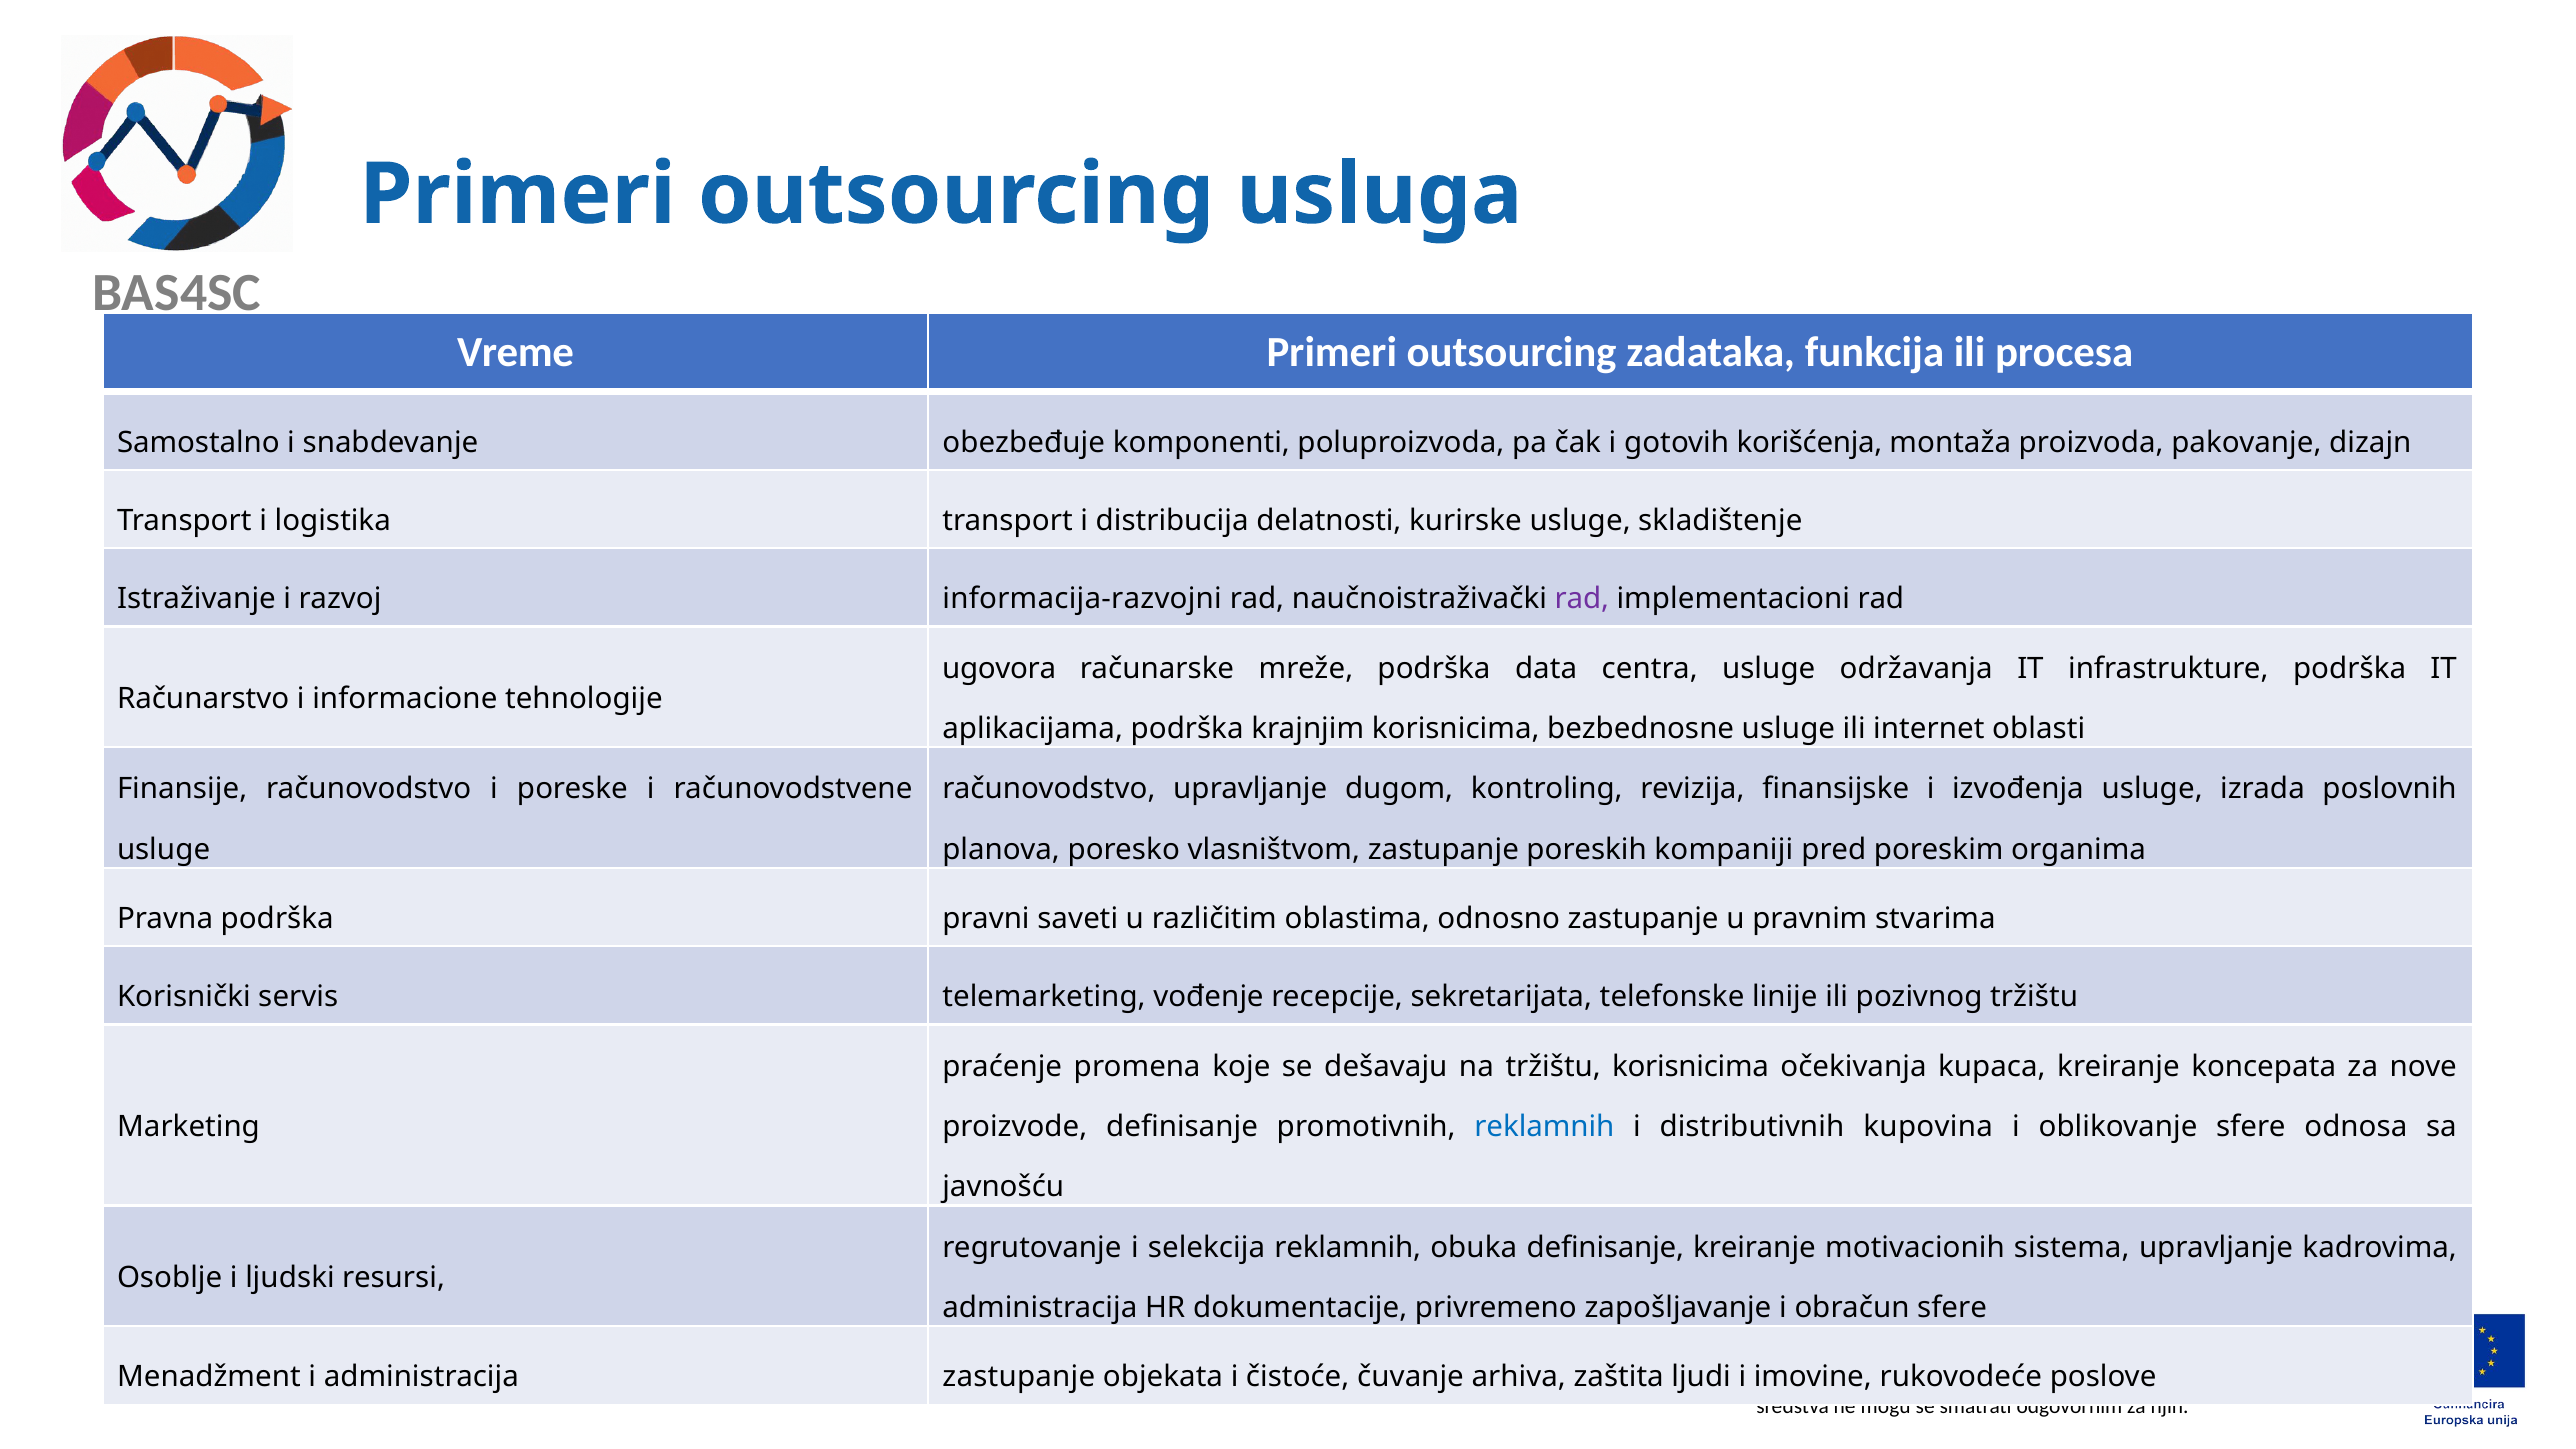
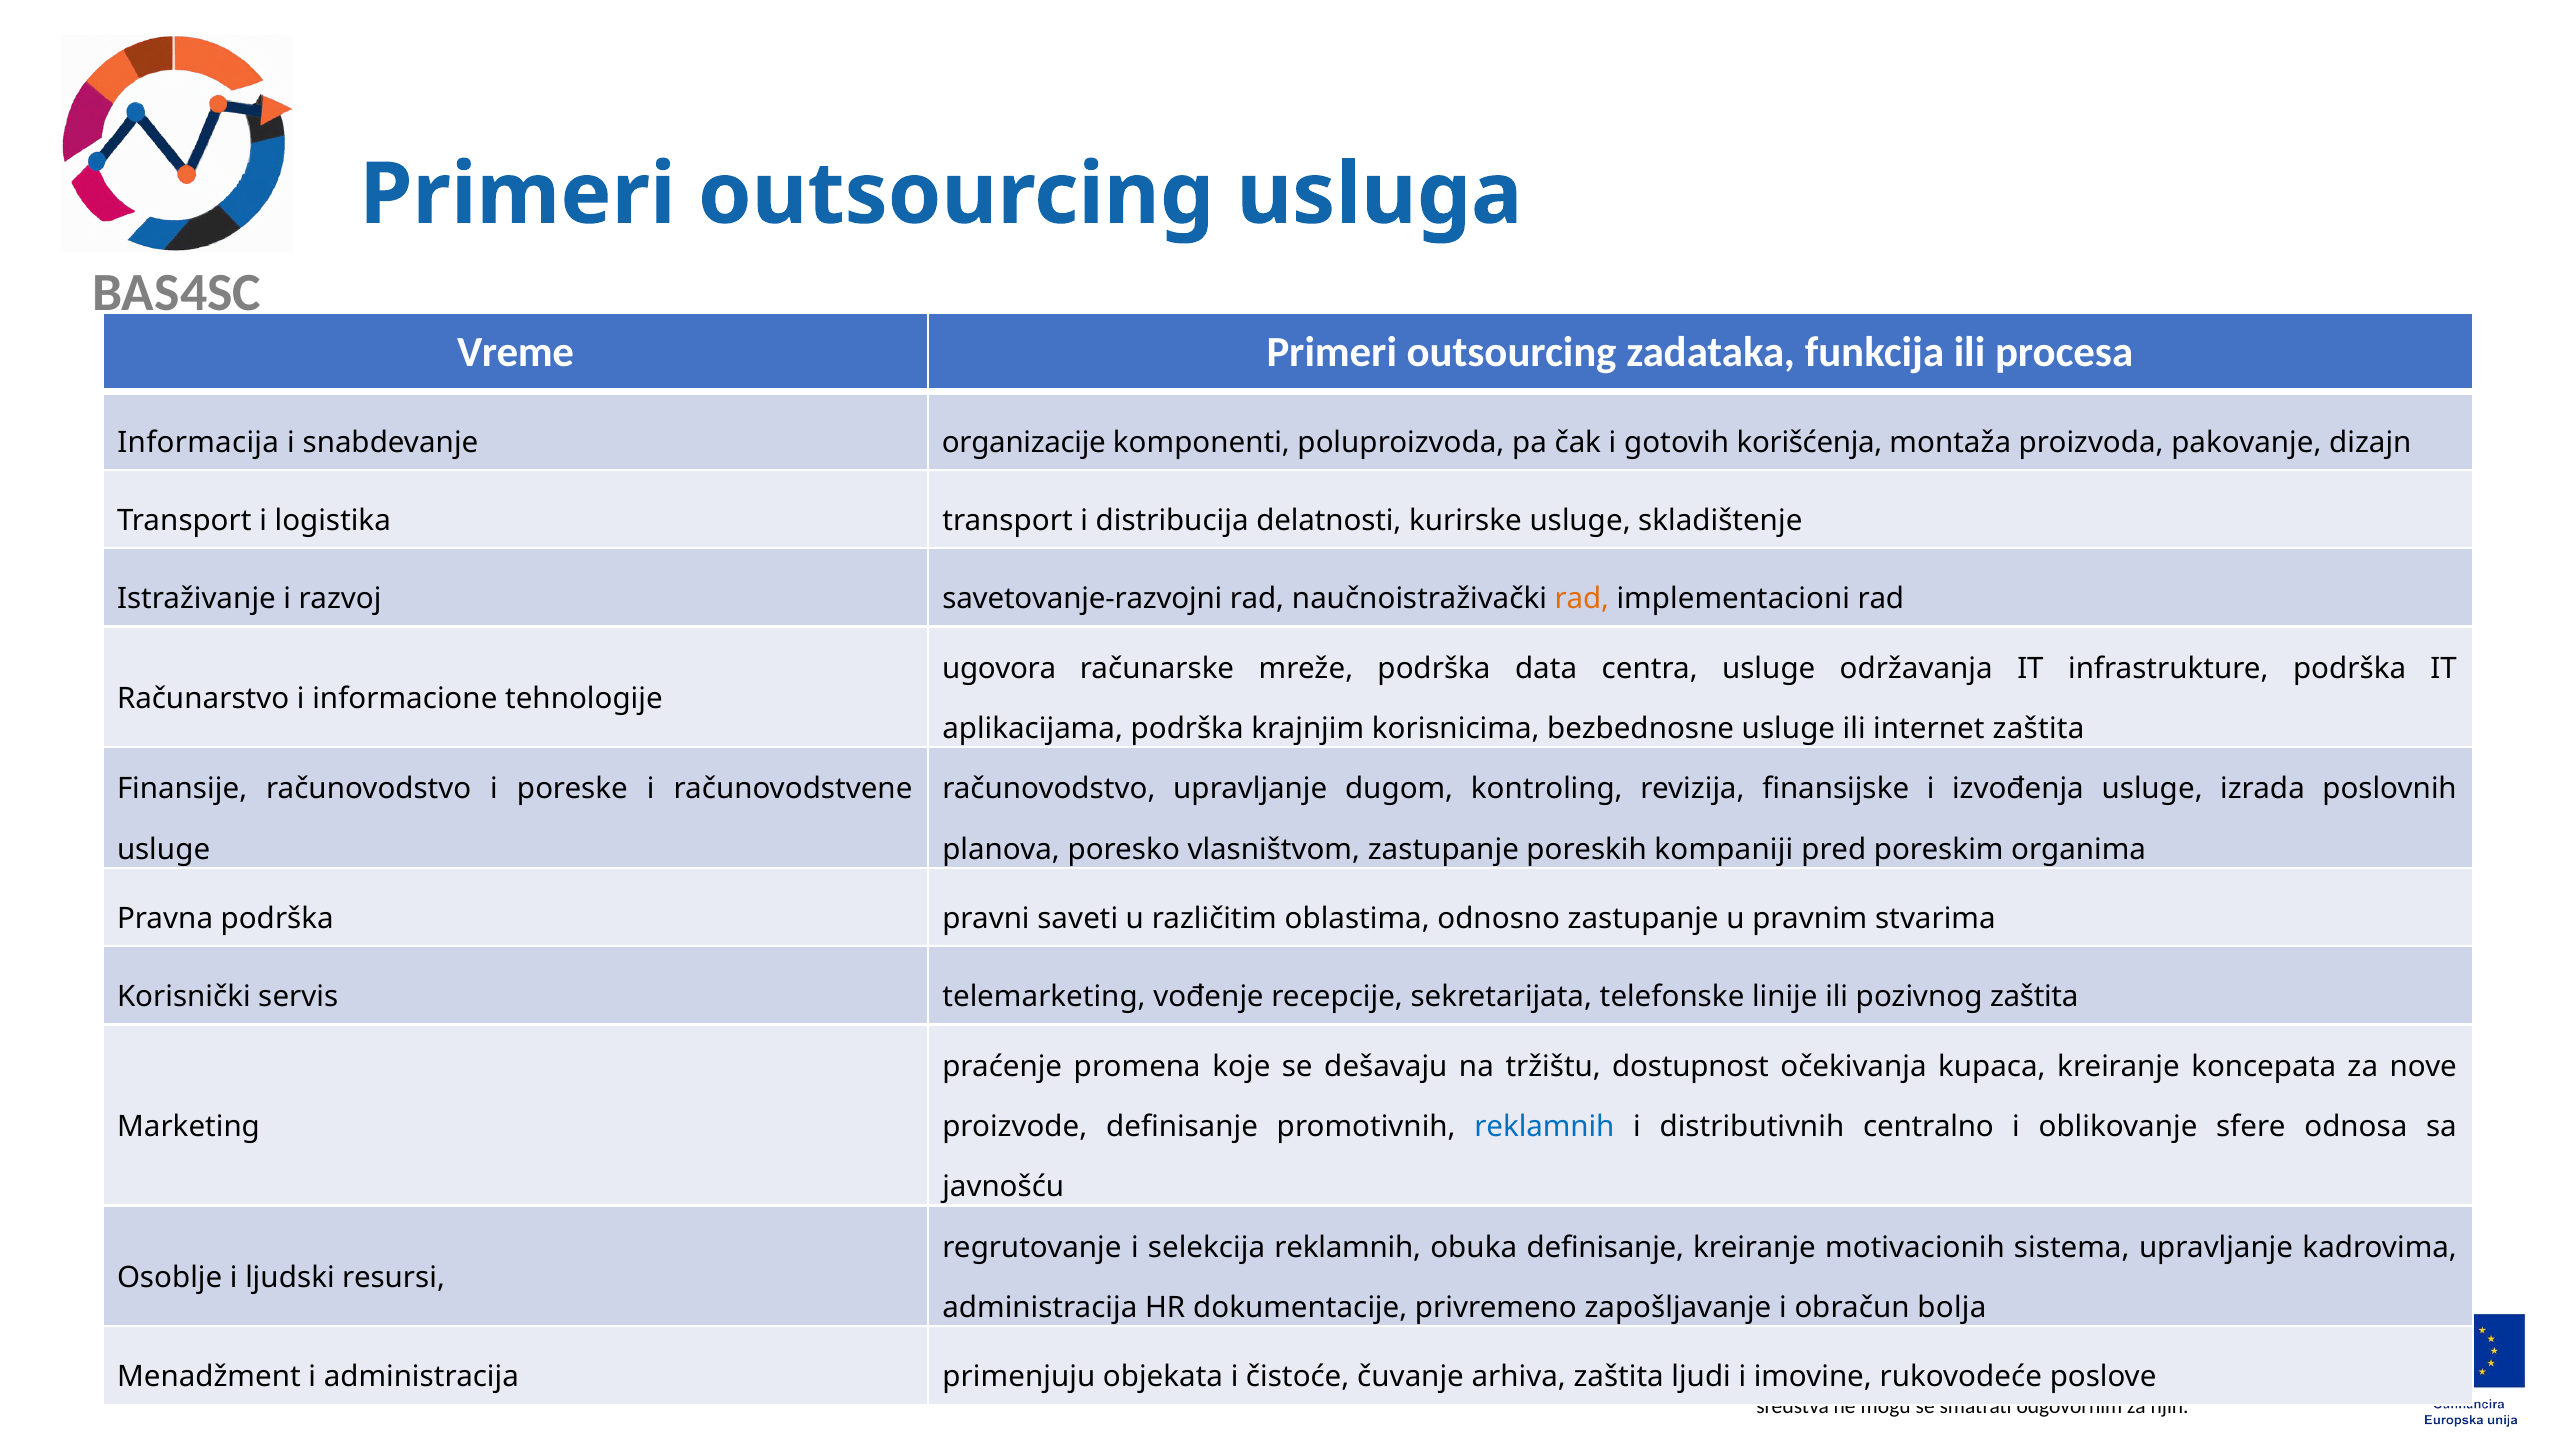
Samostalno: Samostalno -> Informacija
obezbeđuje: obezbeđuje -> organizacije
informacija-razvojni: informacija-razvojni -> savetovanje-razvojni
rad at (1582, 599) colour: purple -> orange
internet oblasti: oblasti -> zaštita
pozivnog tržištu: tržištu -> zaštita
tržištu korisnicima: korisnicima -> dostupnost
kupovina: kupovina -> centralno
sfere at (1952, 1308): sfere -> bolja
zastupanje at (1019, 1377): zastupanje -> primenjuju
